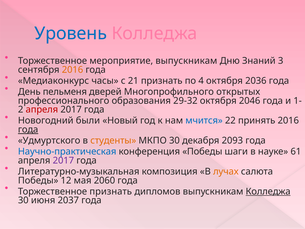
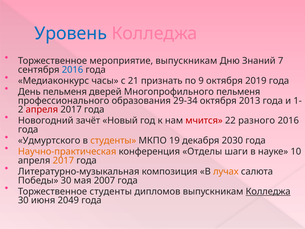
3: 3 -> 7
2016 at (73, 70) colour: orange -> blue
4: 4 -> 9
2036: 2036 -> 2019
Многопрофильного открытых: открытых -> пельменя
29-32: 29-32 -> 29-34
2046: 2046 -> 2013
были: были -> зачёт
мчится colour: blue -> red
принять: принять -> разного
года at (28, 129) underline: present -> none
МКПО 30: 30 -> 19
2093: 2093 -> 2030
Научно-практическая colour: blue -> orange
конференция Победы: Победы -> Отделы
61: 61 -> 10
2017 at (63, 160) colour: purple -> orange
Победы 12: 12 -> 30
2060: 2060 -> 2007
Торжественное признать: признать -> студенты
2037: 2037 -> 2049
